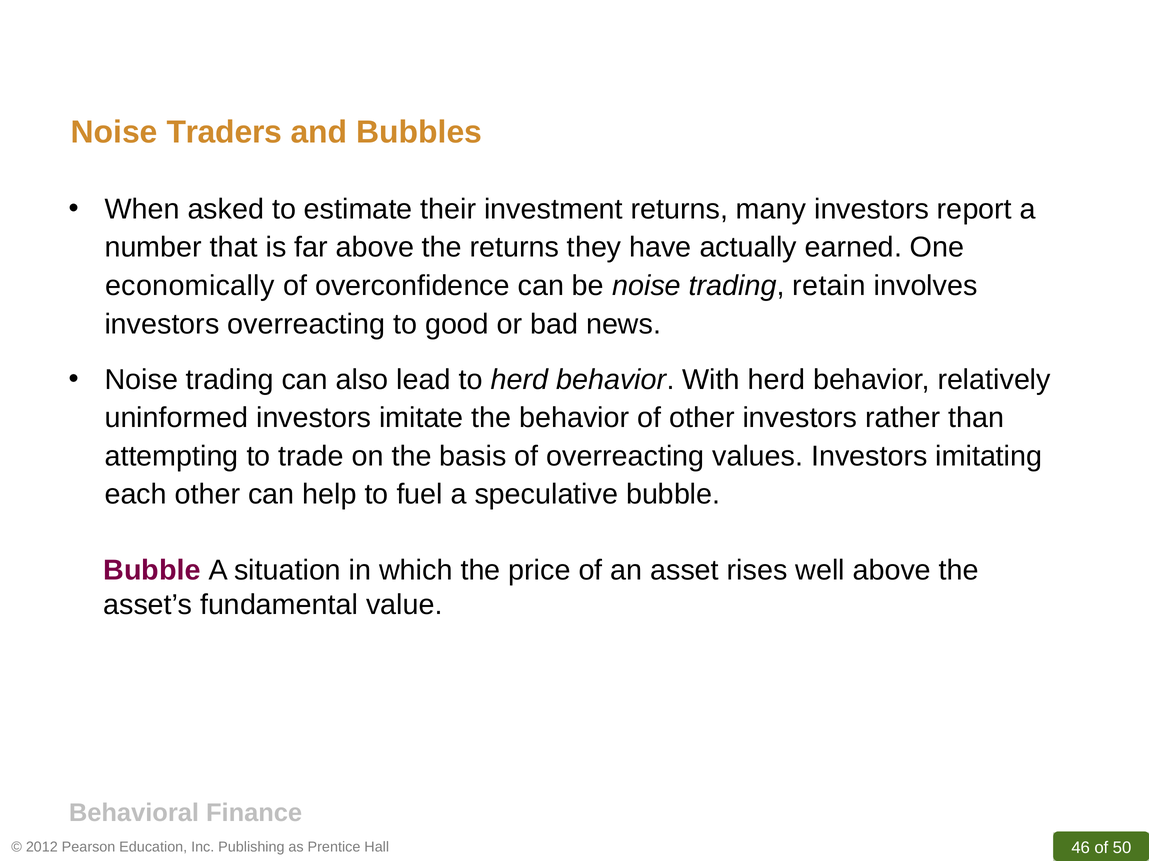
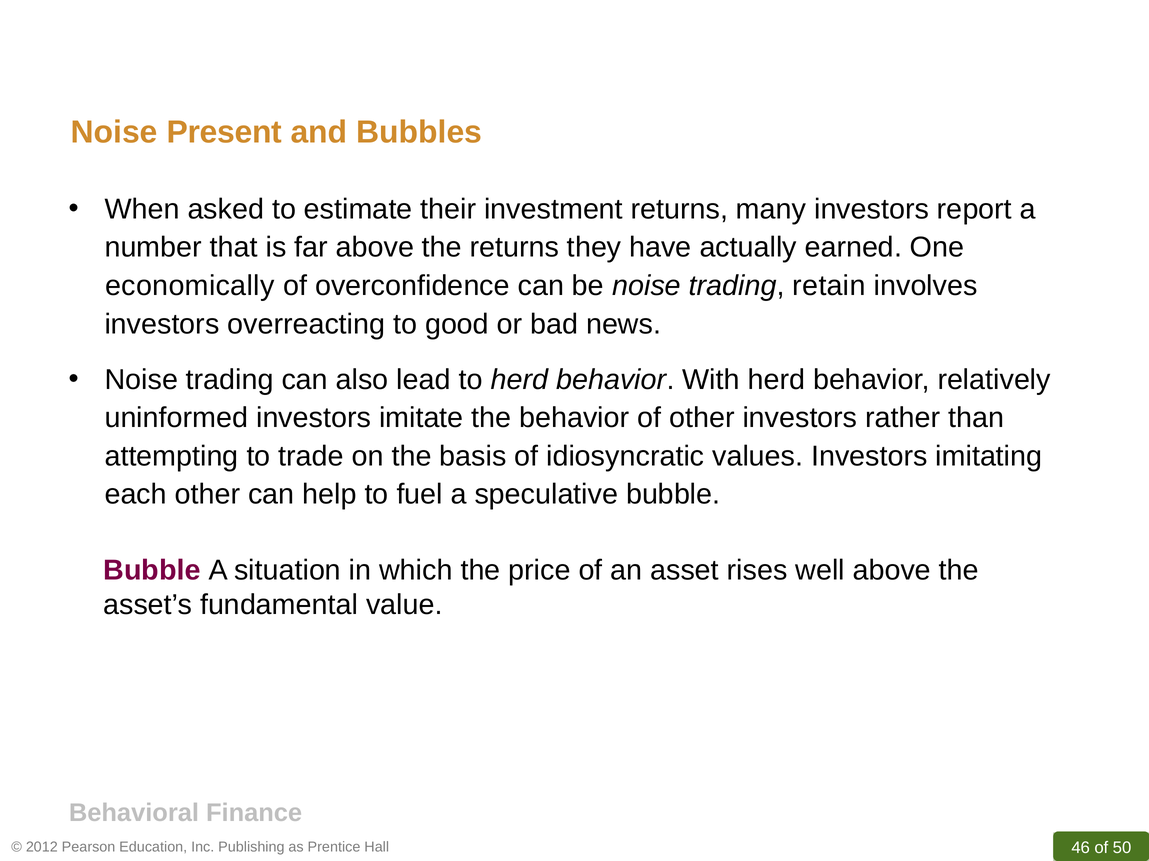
Traders: Traders -> Present
of overreacting: overreacting -> idiosyncratic
